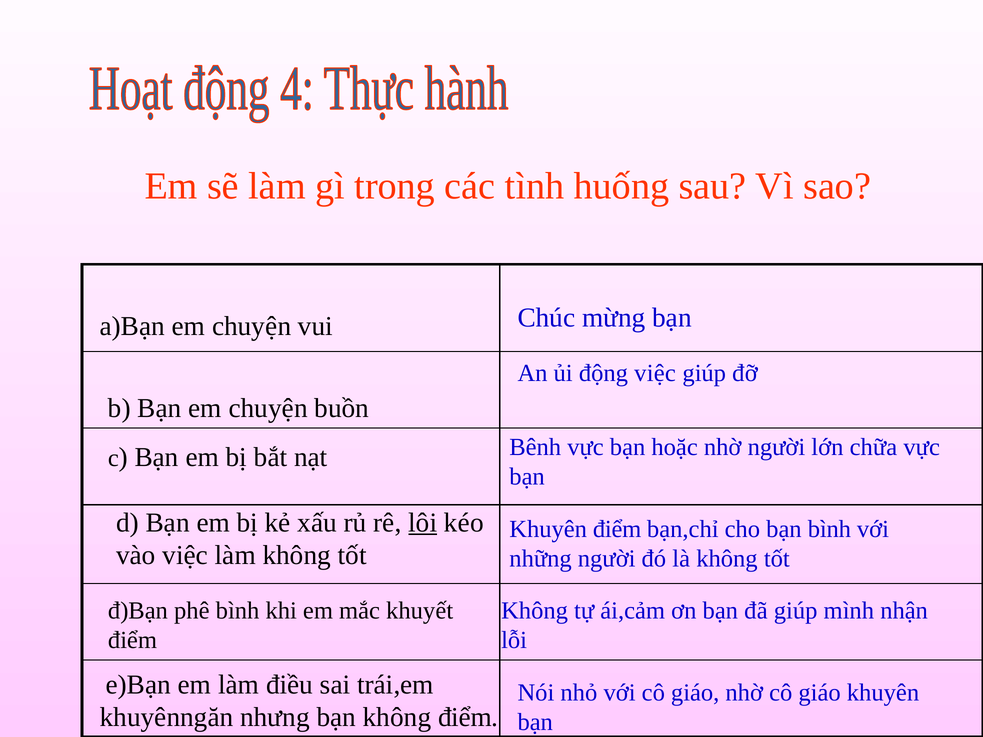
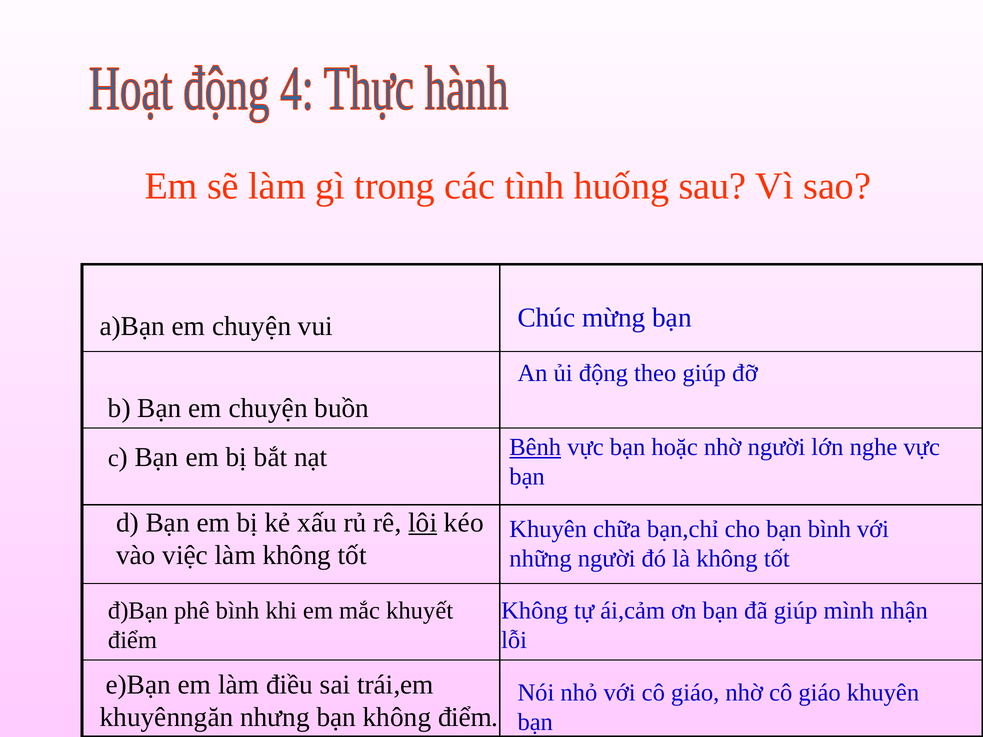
động việc: việc -> theo
Bênh underline: none -> present
chữa: chữa -> nghe
Khuyên điểm: điểm -> chữa
